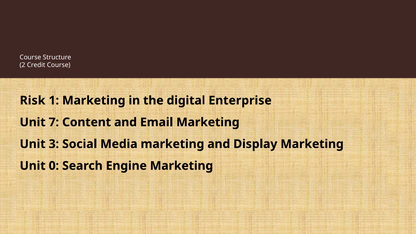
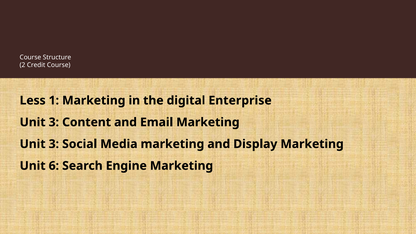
Risk: Risk -> Less
7 at (54, 122): 7 -> 3
0: 0 -> 6
